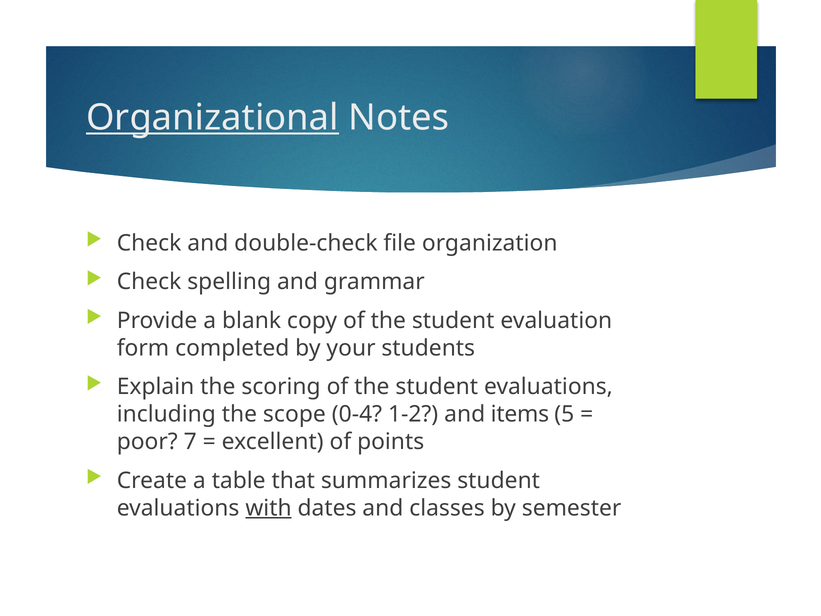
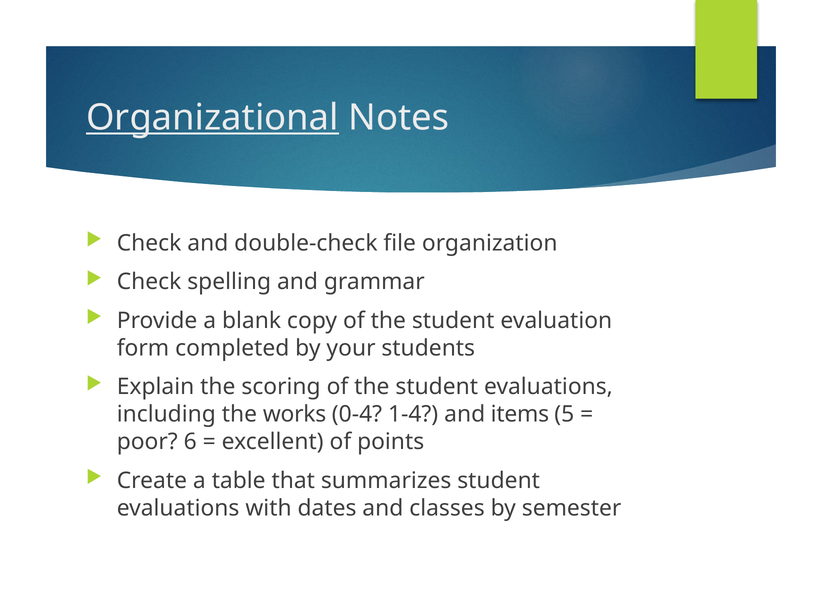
scope: scope -> works
1-2: 1-2 -> 1-4
7: 7 -> 6
with underline: present -> none
